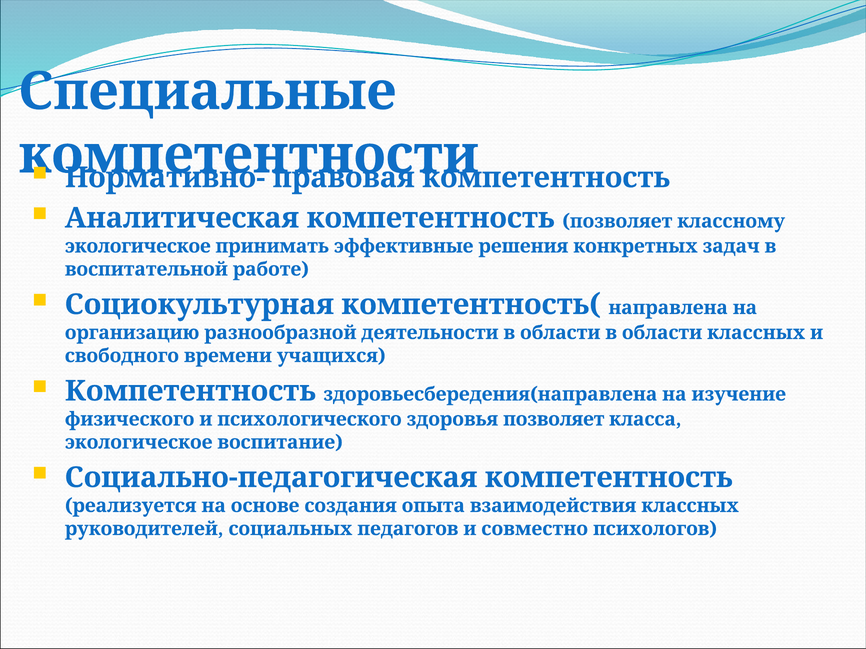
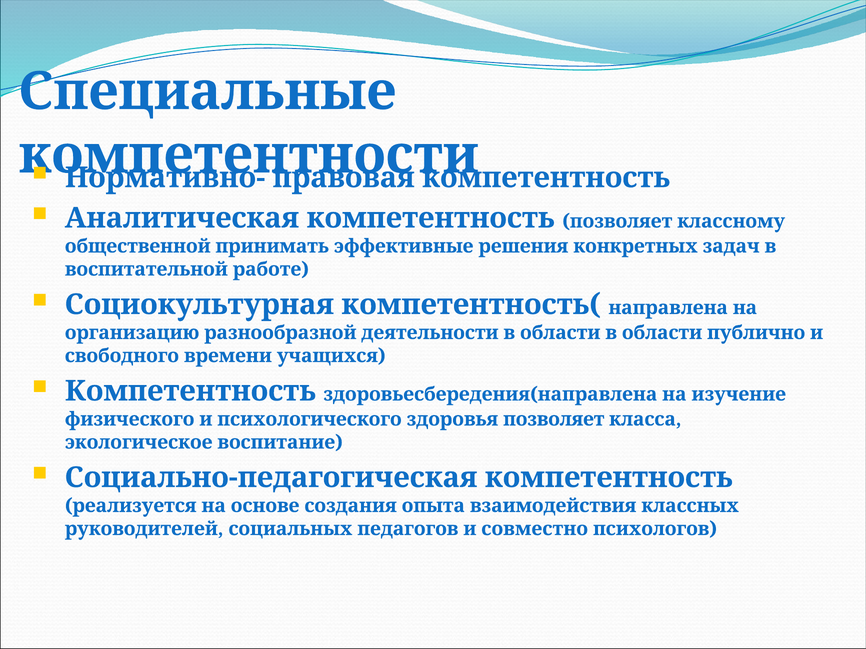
экологическое at (138, 246): экологическое -> общественной
области классных: классных -> публично
